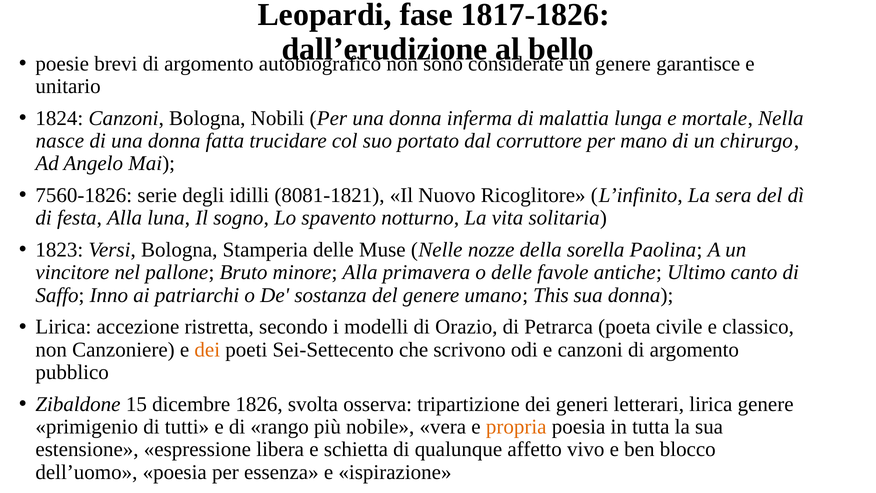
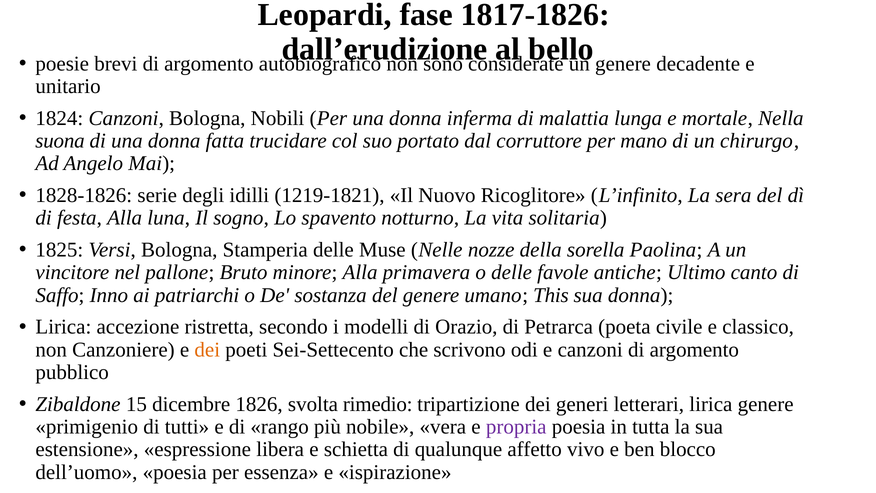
garantisce: garantisce -> decadente
nasce: nasce -> suona
7560-1826: 7560-1826 -> 1828-1826
8081-1821: 8081-1821 -> 1219-1821
1823: 1823 -> 1825
osserva: osserva -> rimedio
propria colour: orange -> purple
